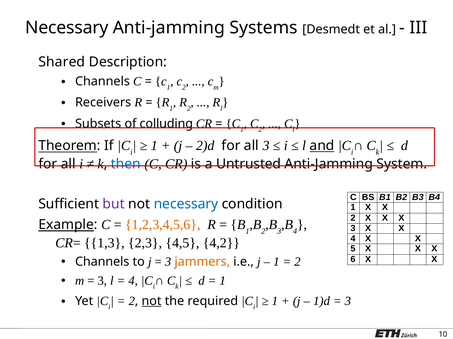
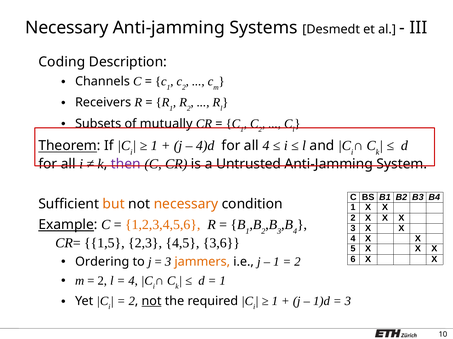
Shared: Shared -> Coding
colluding: colluding -> mutually
2)d: 2)d -> 4)d
all 3: 3 -> 4
and underline: present -> none
then colour: blue -> purple
but colour: purple -> orange
necessary at (186, 204) colour: blue -> orange
1,3: 1,3 -> 1,5
4,2: 4,2 -> 3,6
Channels at (102, 262): Channels -> Ordering
3 at (102, 281): 3 -> 2
